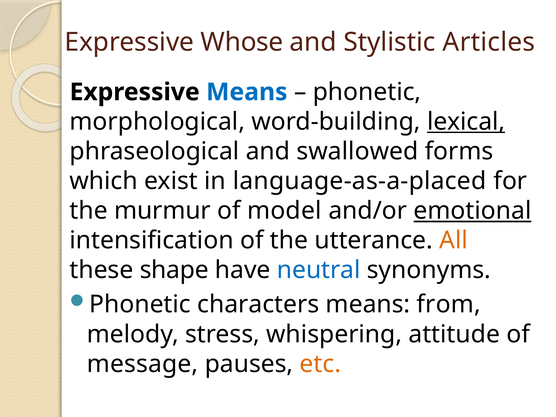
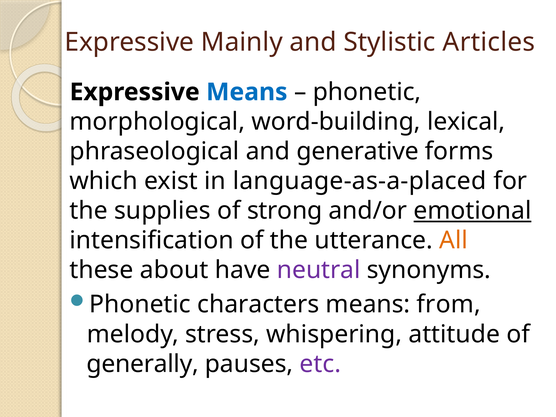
Whose: Whose -> Mainly
lexical underline: present -> none
swallowed: swallowed -> generative
murmur: murmur -> supplies
model: model -> strong
shape: shape -> about
neutral colour: blue -> purple
message: message -> generally
etc colour: orange -> purple
